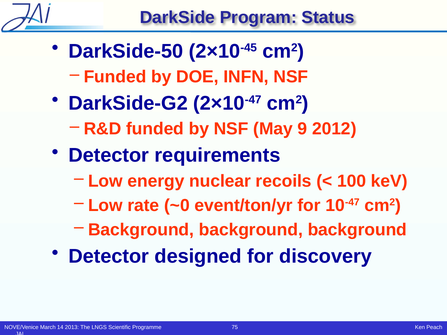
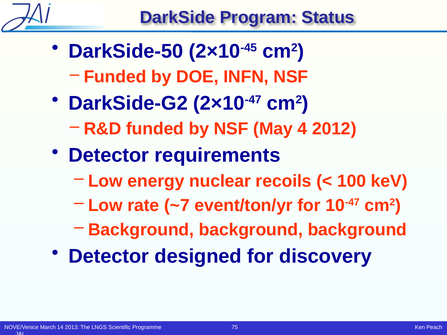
9: 9 -> 4
~0: ~0 -> ~7
